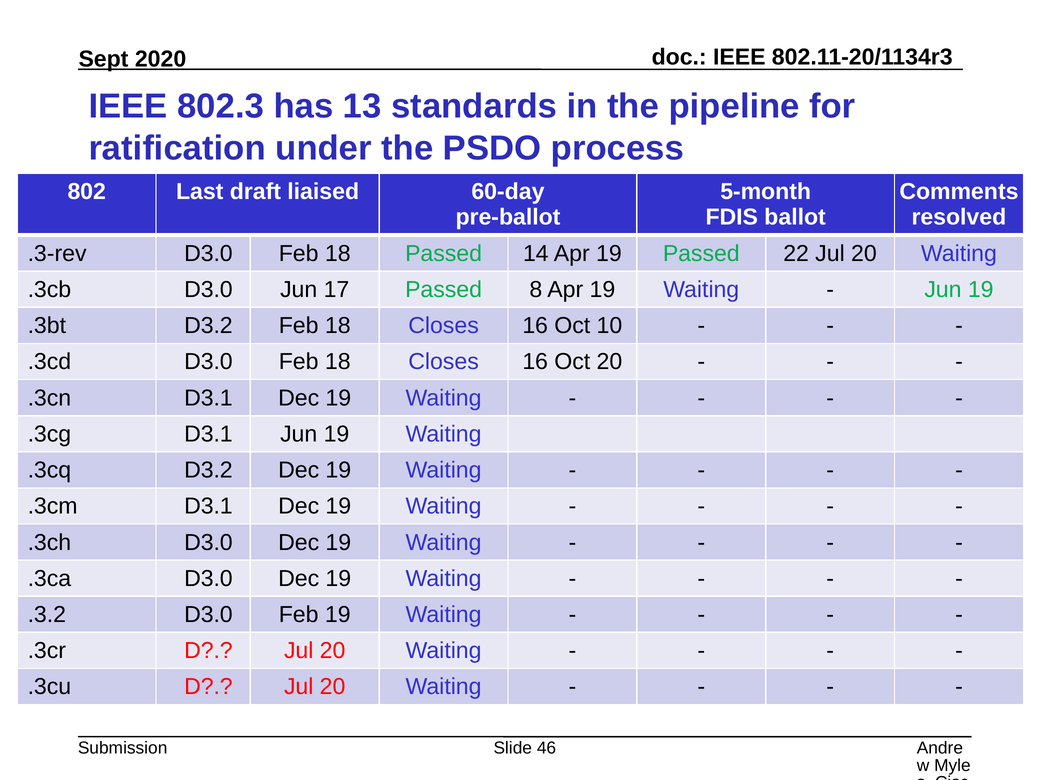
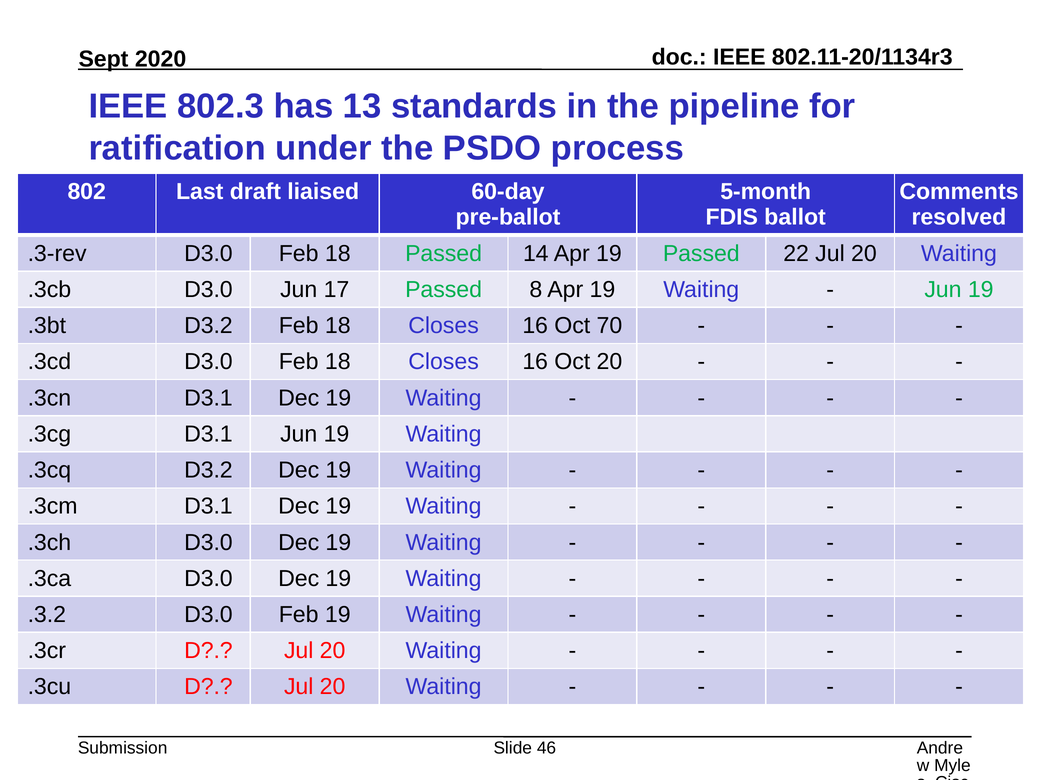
10: 10 -> 70
